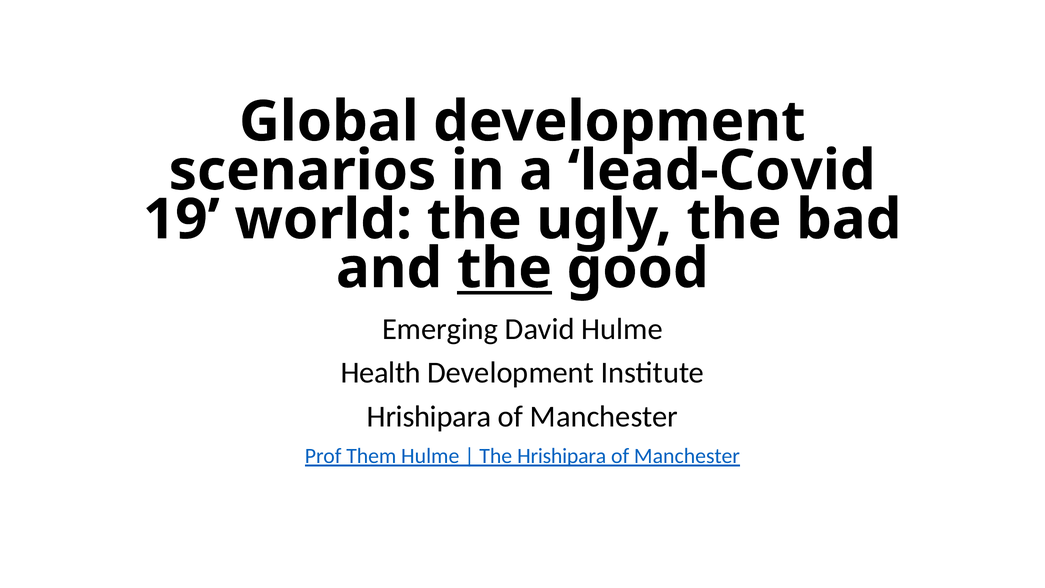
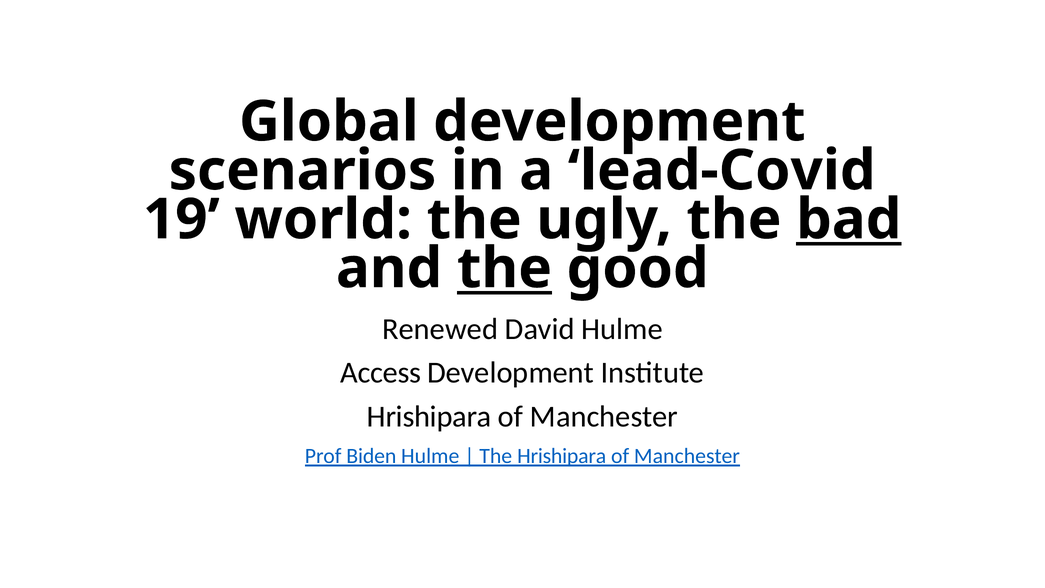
bad underline: none -> present
Emerging: Emerging -> Renewed
Health: Health -> Access
Them: Them -> Biden
